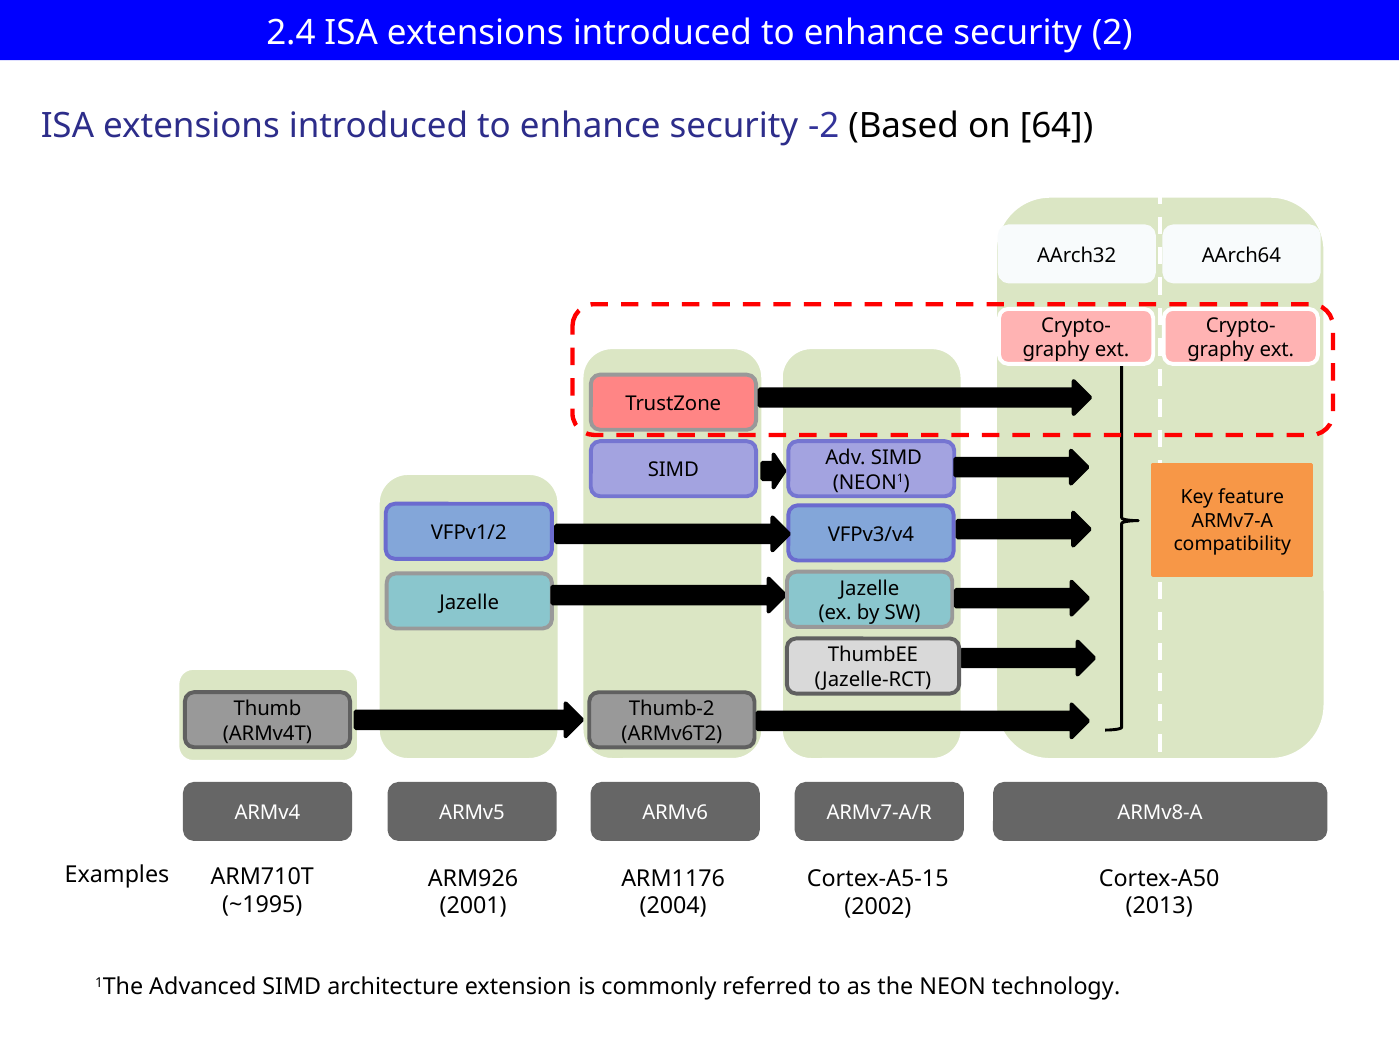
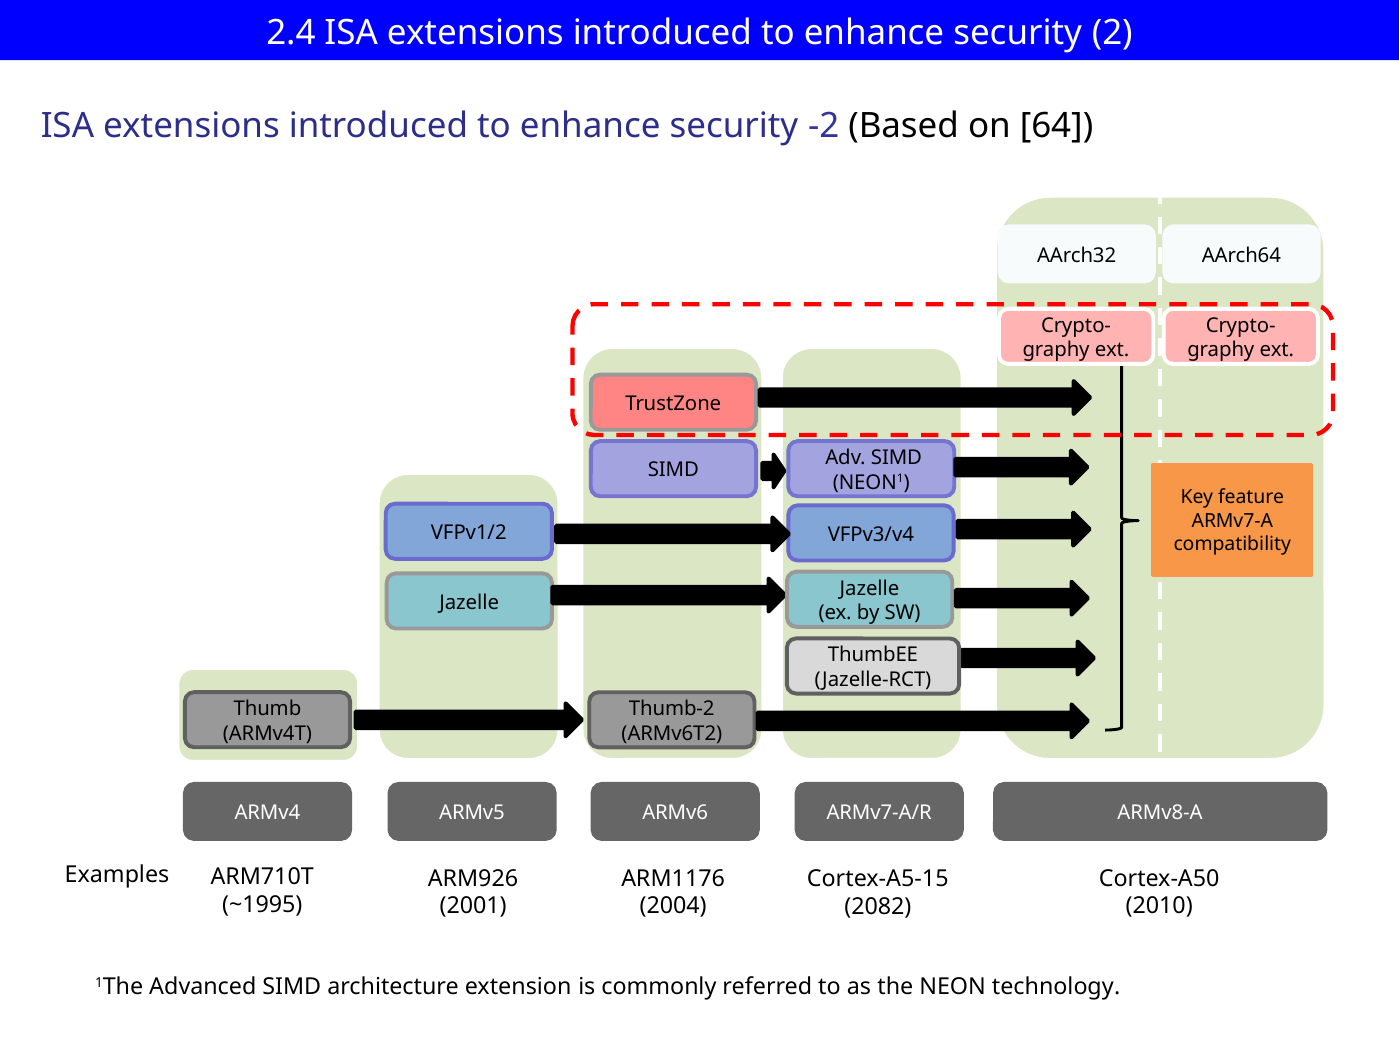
2013: 2013 -> 2010
2002: 2002 -> 2082
